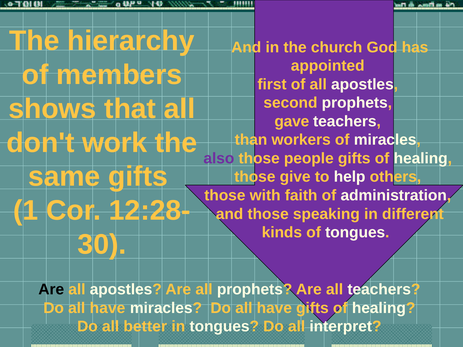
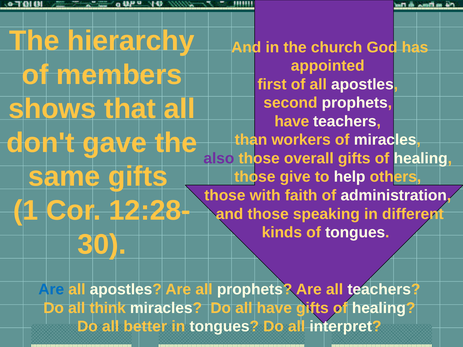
gave at (292, 121): gave -> have
work: work -> gave
people: people -> overall
Are at (51, 290) colour: black -> blue
have at (108, 308): have -> think
